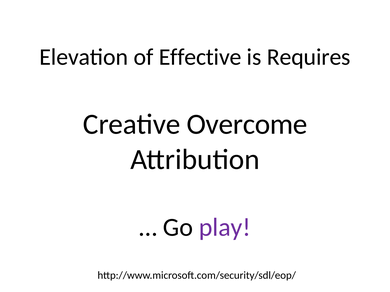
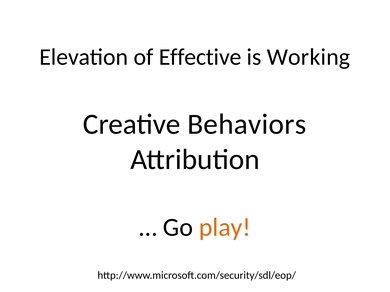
Requires: Requires -> Working
Overcome: Overcome -> Behaviors
play colour: purple -> orange
